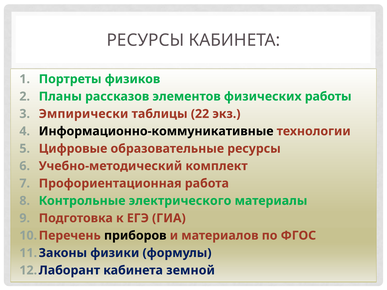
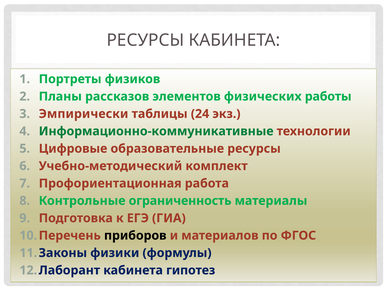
22: 22 -> 24
Информационно-коммуникативные colour: black -> green
электрического: электрического -> ограниченность
земной: земной -> гипотез
